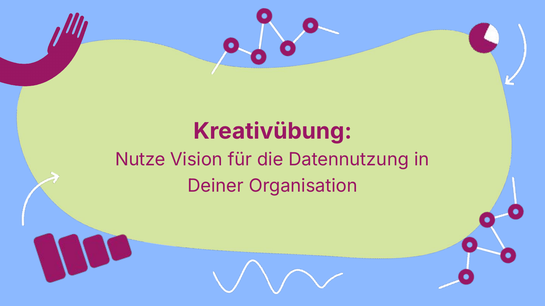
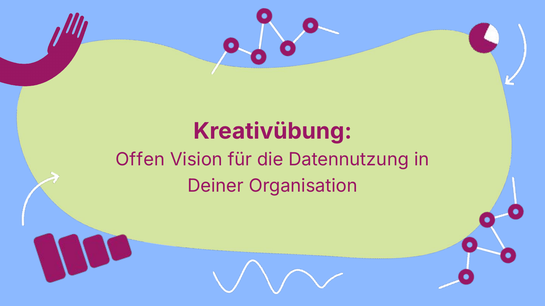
Nutze: Nutze -> Offen
